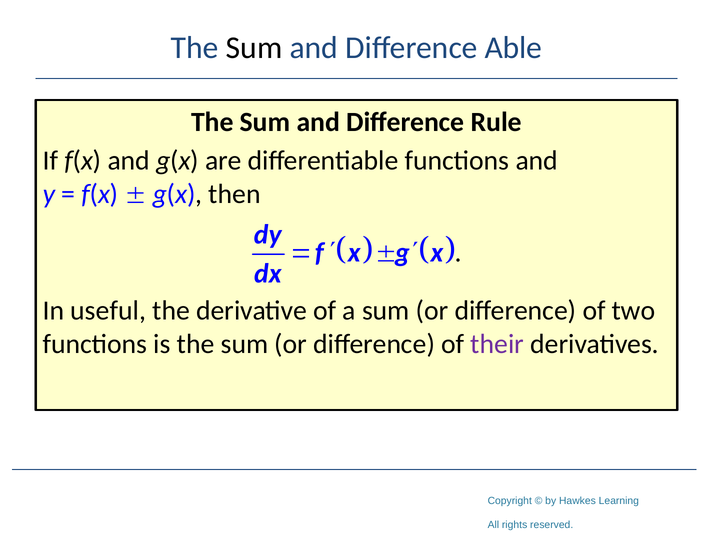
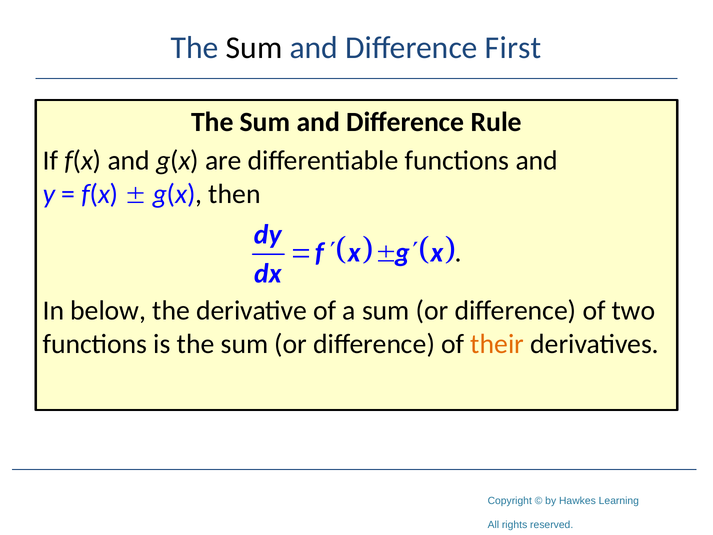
Able: Able -> First
useful: useful -> below
their colour: purple -> orange
